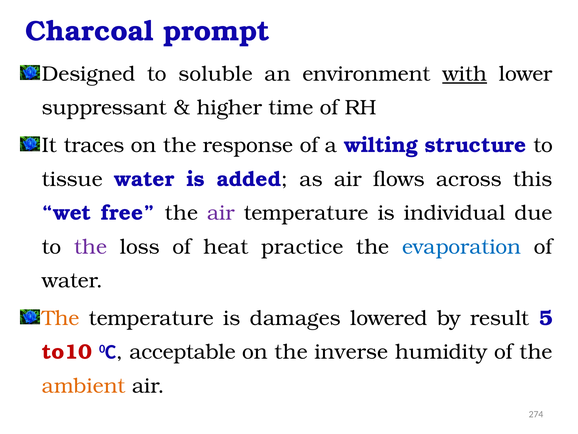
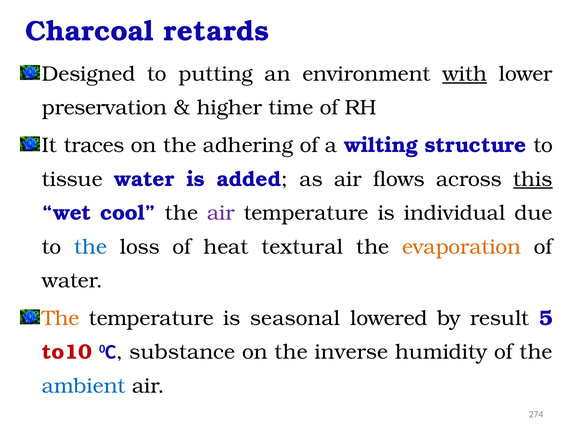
prompt: prompt -> retards
soluble: soluble -> putting
suppressant: suppressant -> preservation
response: response -> adhering
this underline: none -> present
free: free -> cool
the at (91, 247) colour: purple -> blue
practice: practice -> textural
evaporation colour: blue -> orange
damages: damages -> seasonal
acceptable: acceptable -> substance
ambient colour: orange -> blue
